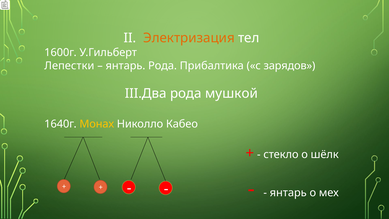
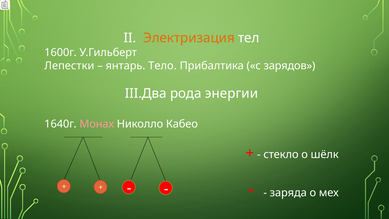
янтарь Рода: Рода -> Тело
мушкой: мушкой -> энергии
Монах colour: yellow -> pink
янтарь at (288, 193): янтарь -> заряда
